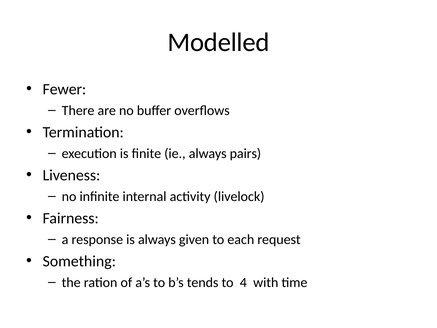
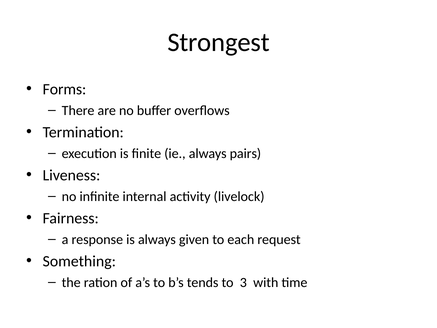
Modelled: Modelled -> Strongest
Fewer: Fewer -> Forms
4: 4 -> 3
